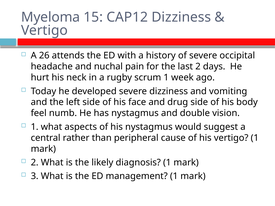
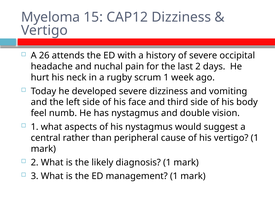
drug: drug -> third
